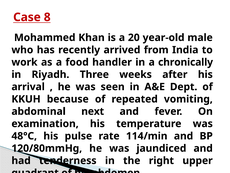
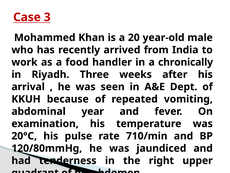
8: 8 -> 3
next: next -> year
48°C: 48°C -> 20°C
114/min: 114/min -> 710/min
